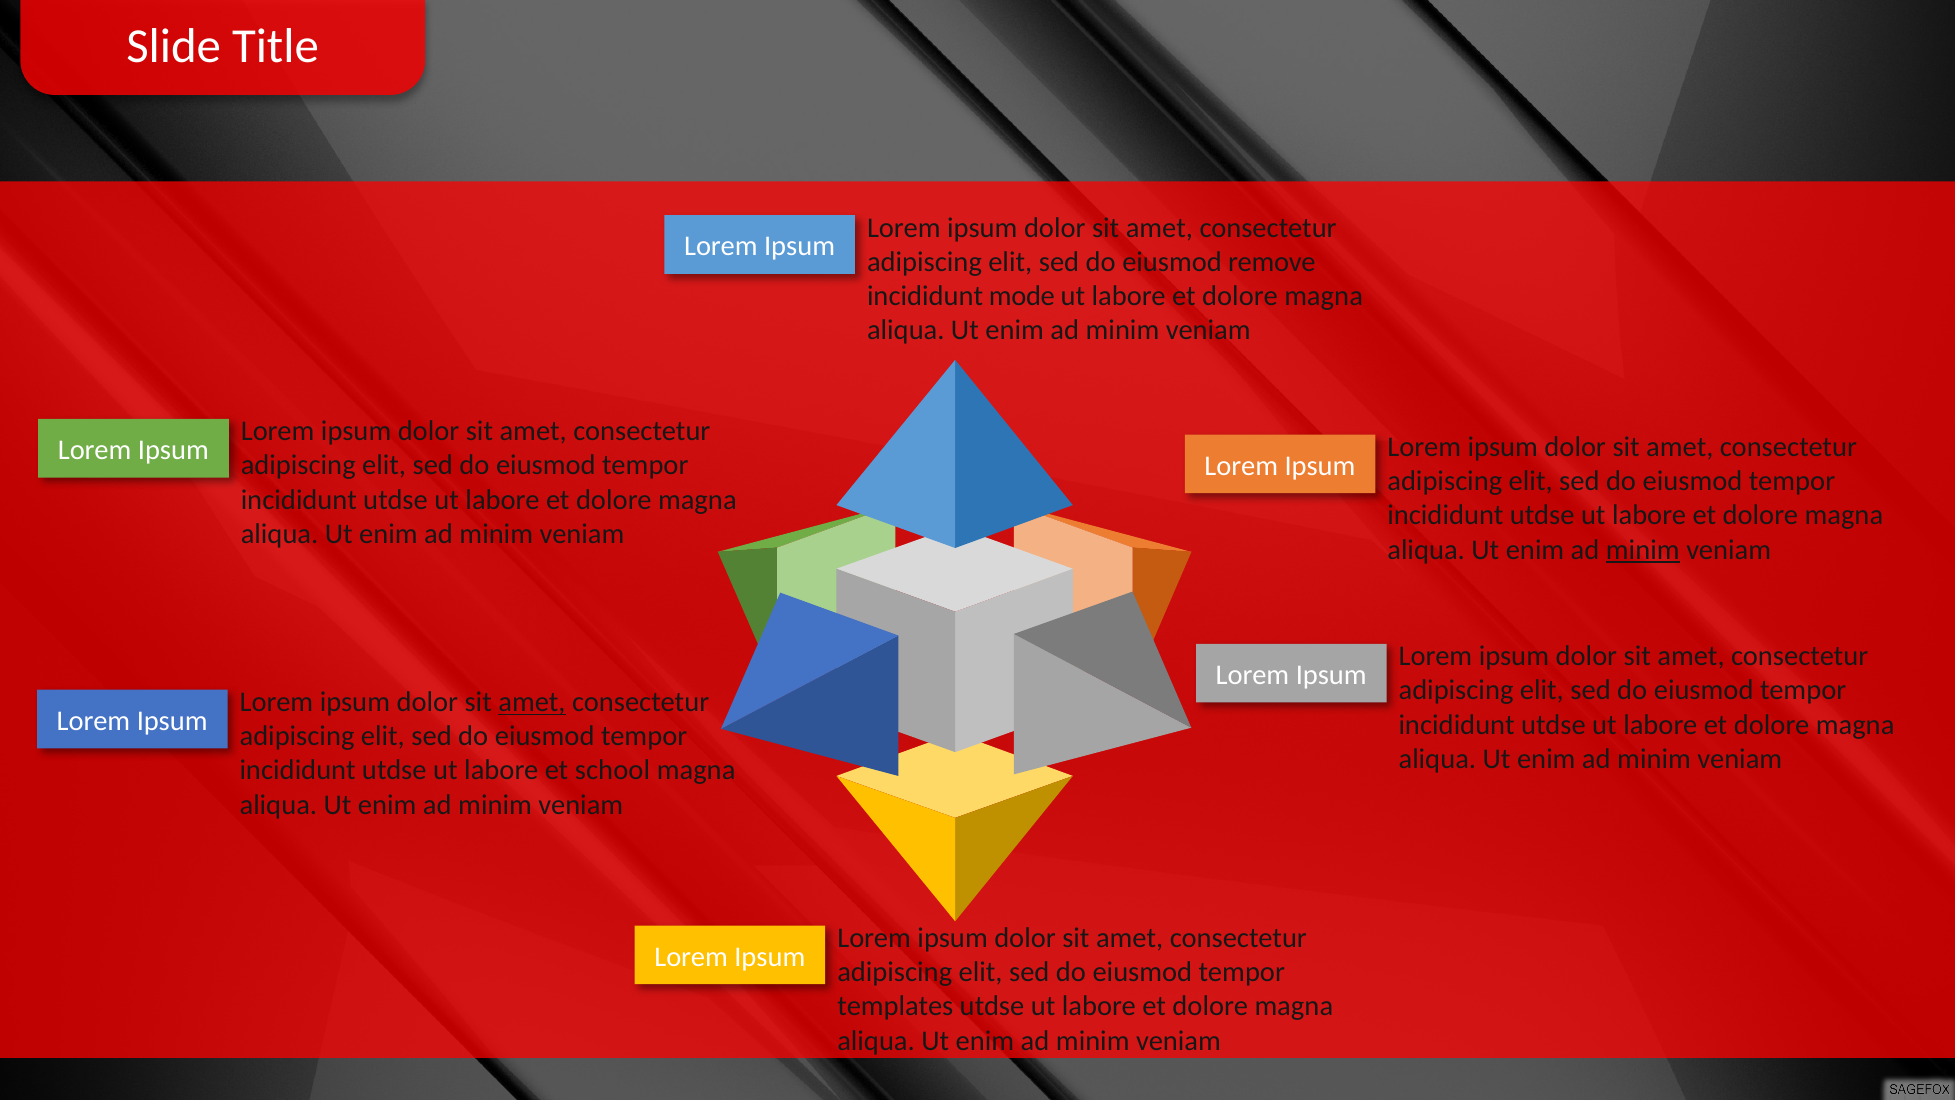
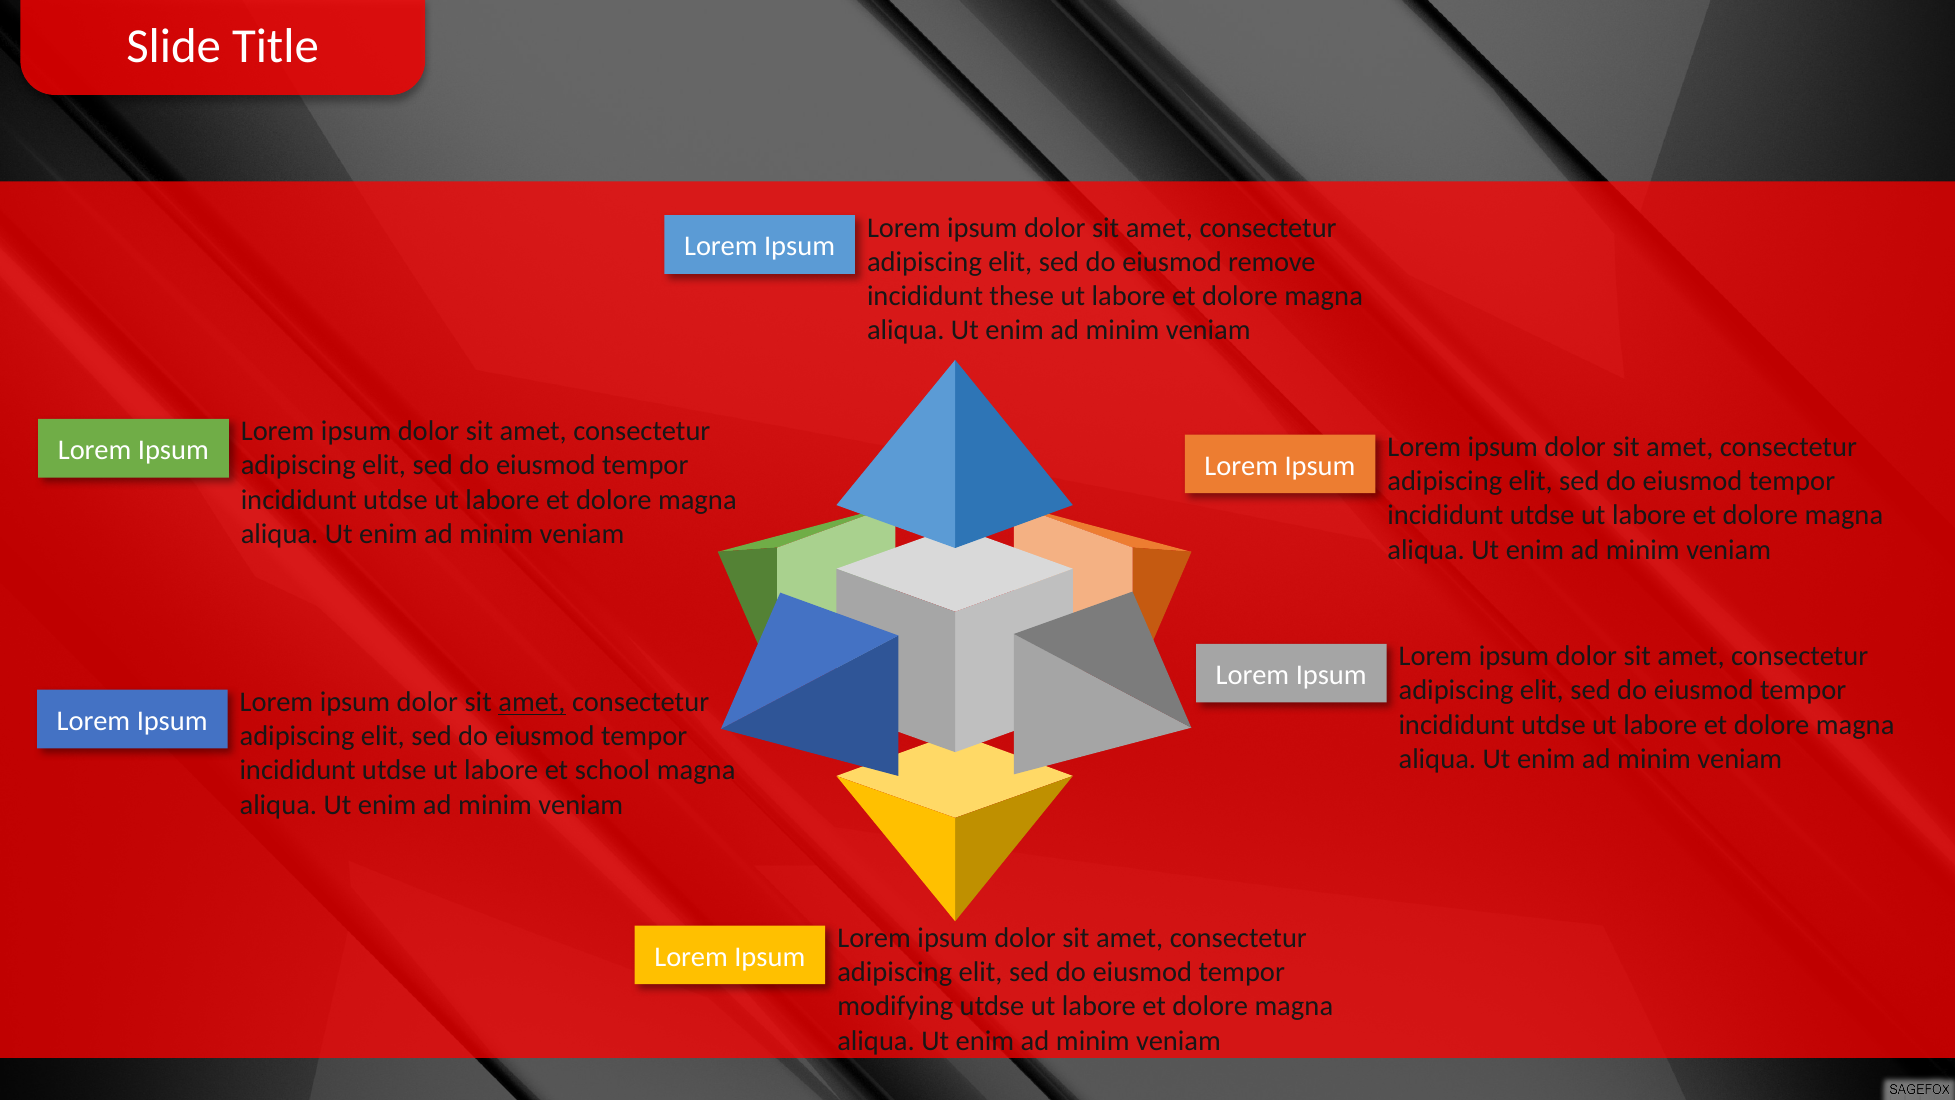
mode: mode -> these
minim at (1643, 549) underline: present -> none
templates: templates -> modifying
